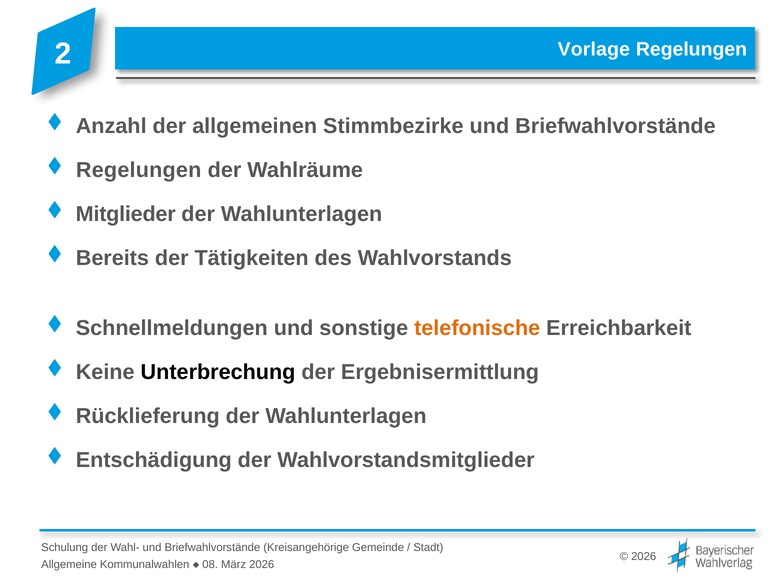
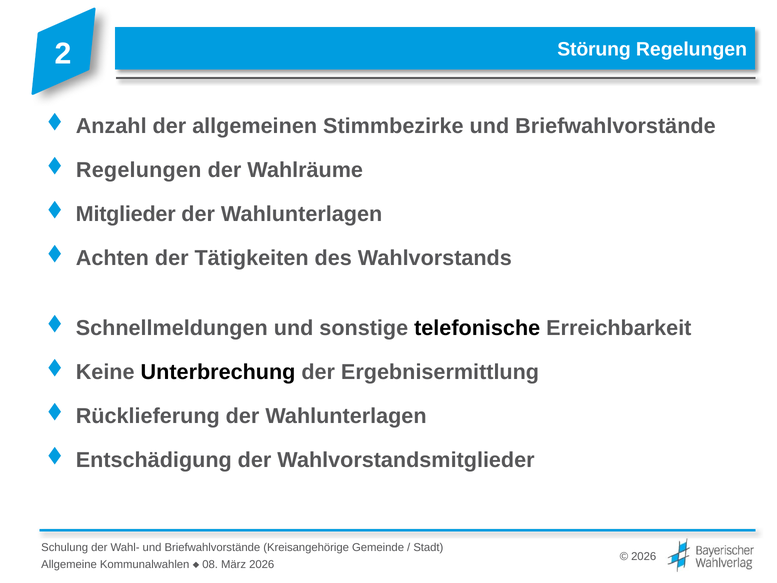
Vorlage: Vorlage -> Störung
Bereits: Bereits -> Achten
telefonische colour: orange -> black
